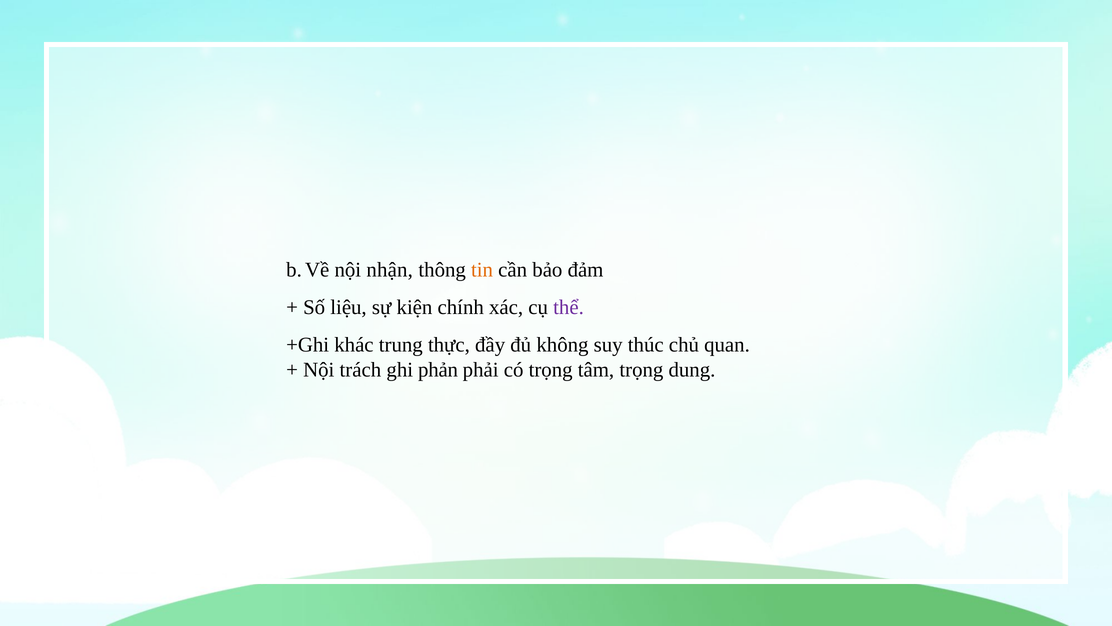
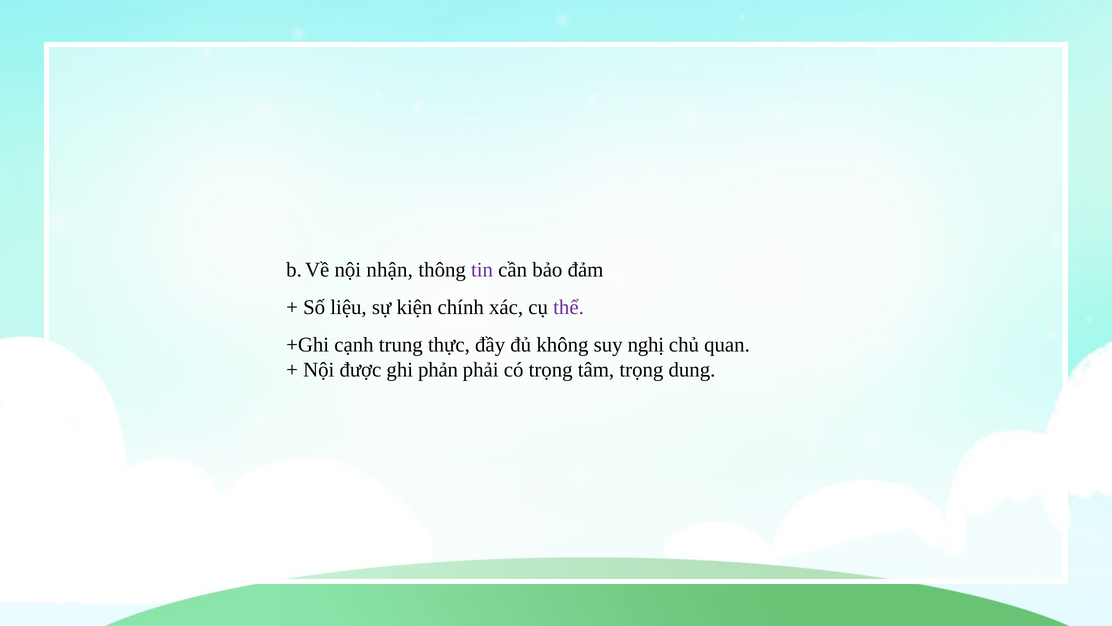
tin colour: orange -> purple
khác: khác -> cạnh
thúc: thúc -> nghị
trách: trách -> được
